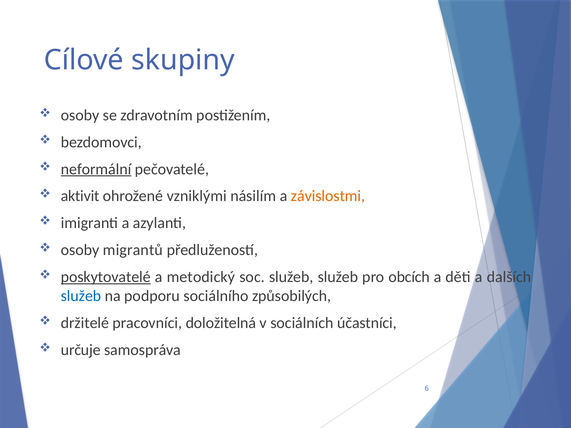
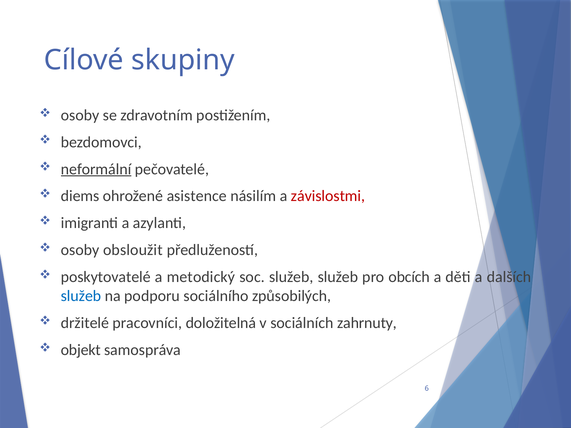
aktivit: aktivit -> diems
vzniklými: vzniklými -> asistence
závislostmi colour: orange -> red
migrantů: migrantů -> obsloužit
poskytovatelé underline: present -> none
účastníci: účastníci -> zahrnuty
určuje: určuje -> objekt
